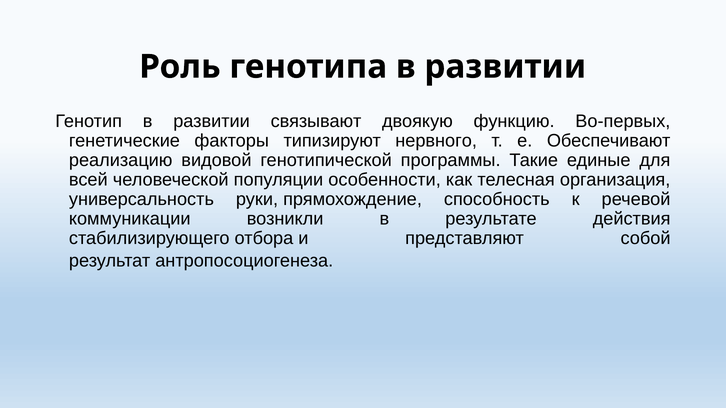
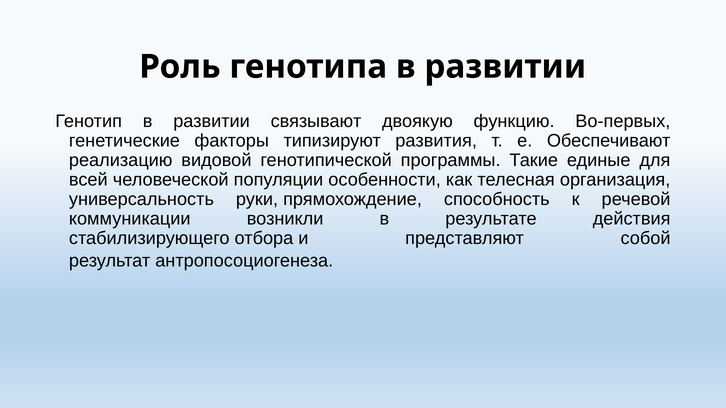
нервного: нервного -> развития
